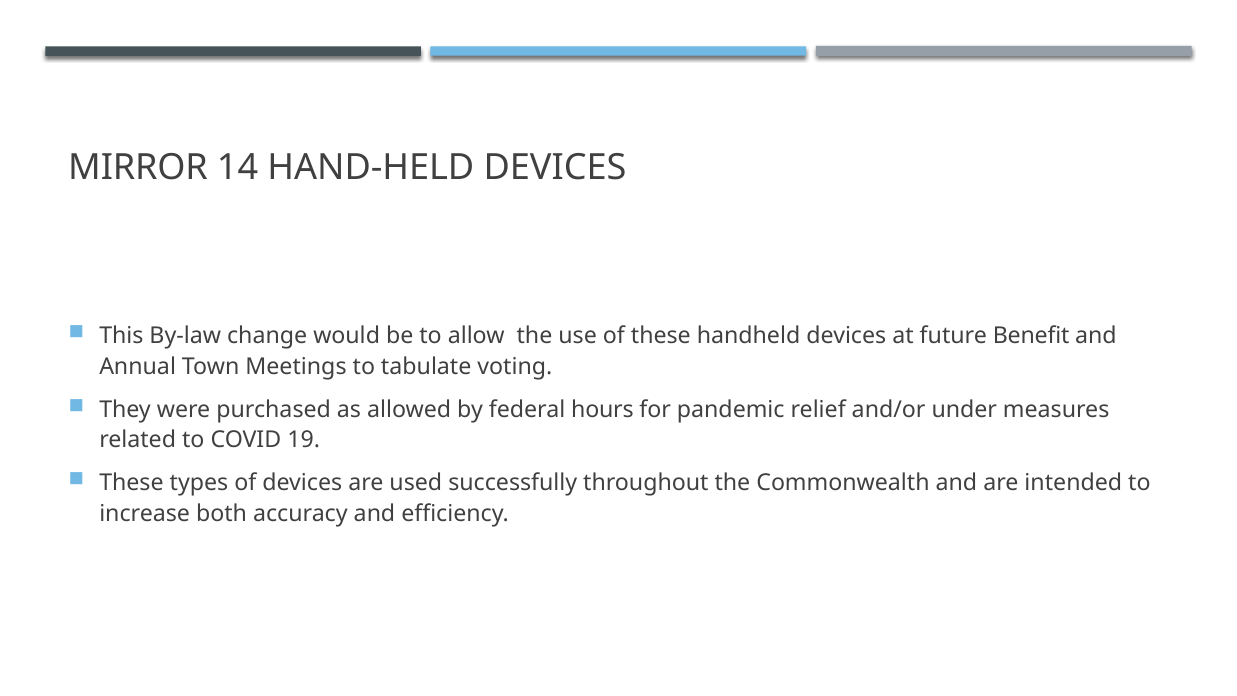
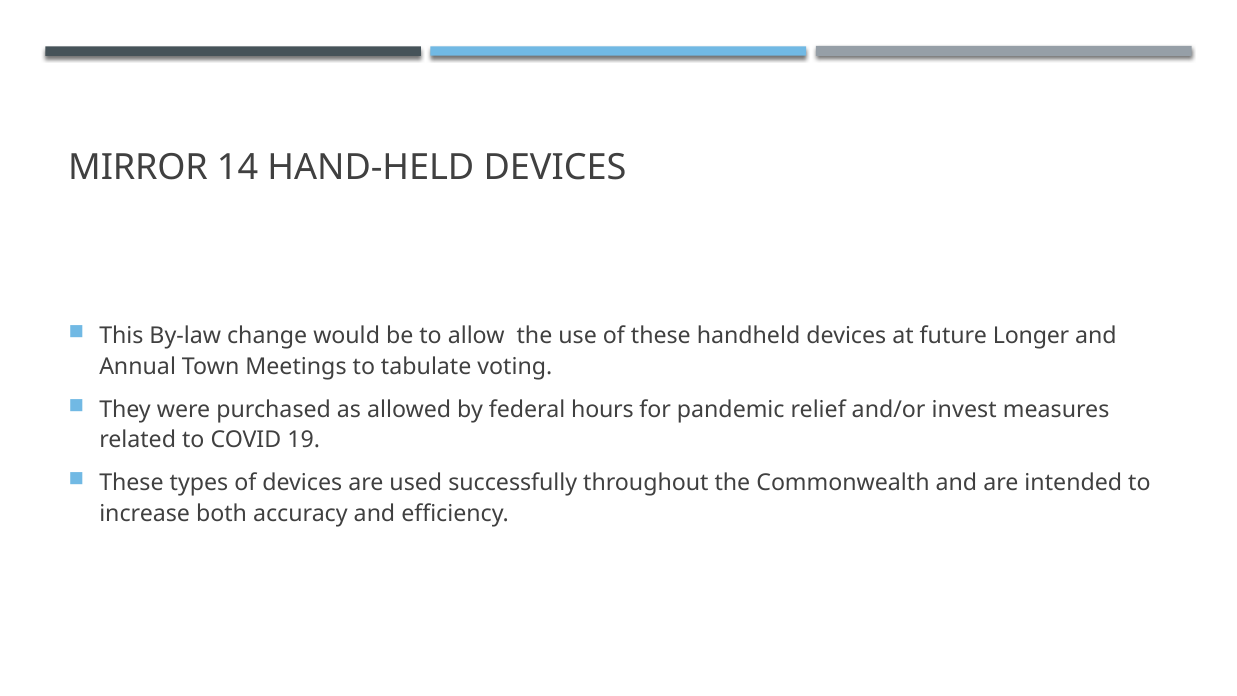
Benefit: Benefit -> Longer
under: under -> invest
